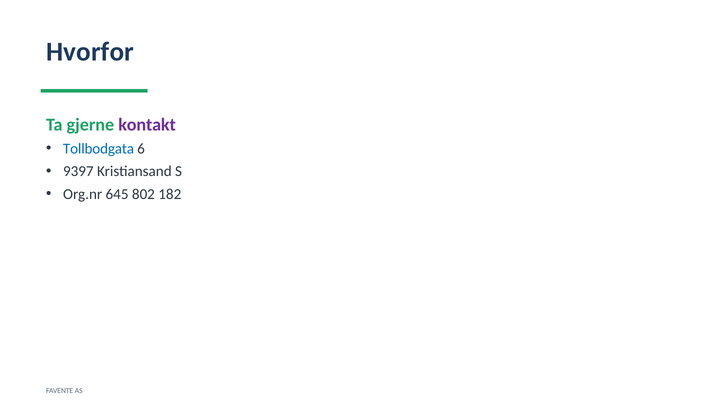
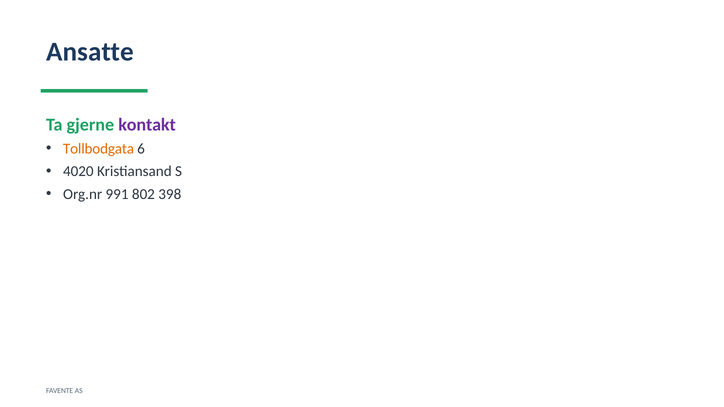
Hvorfor: Hvorfor -> Ansatte
Tollbodgata colour: blue -> orange
9397: 9397 -> 4020
645: 645 -> 991
182: 182 -> 398
